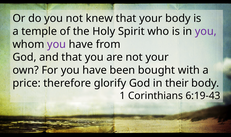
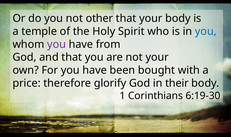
knew: knew -> other
you at (206, 31) colour: purple -> blue
6:19-43: 6:19-43 -> 6:19-30
